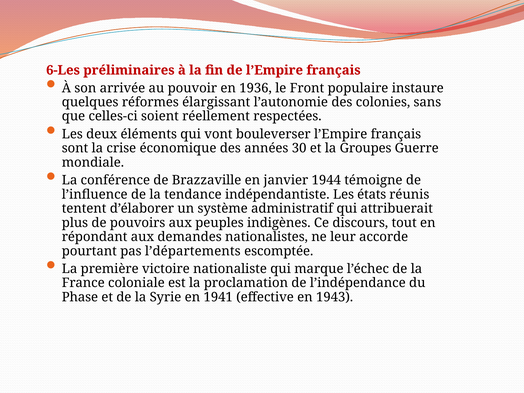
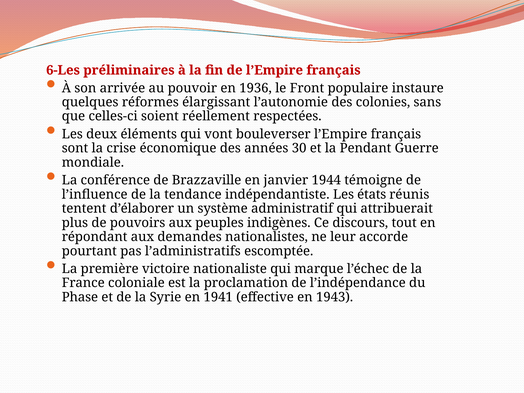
Groupes: Groupes -> Pendant
l’départements: l’départements -> l’administratifs
